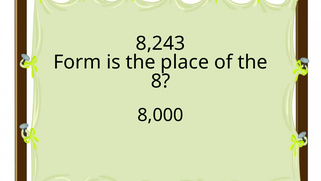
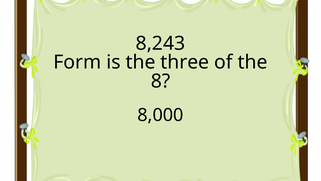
place: place -> three
